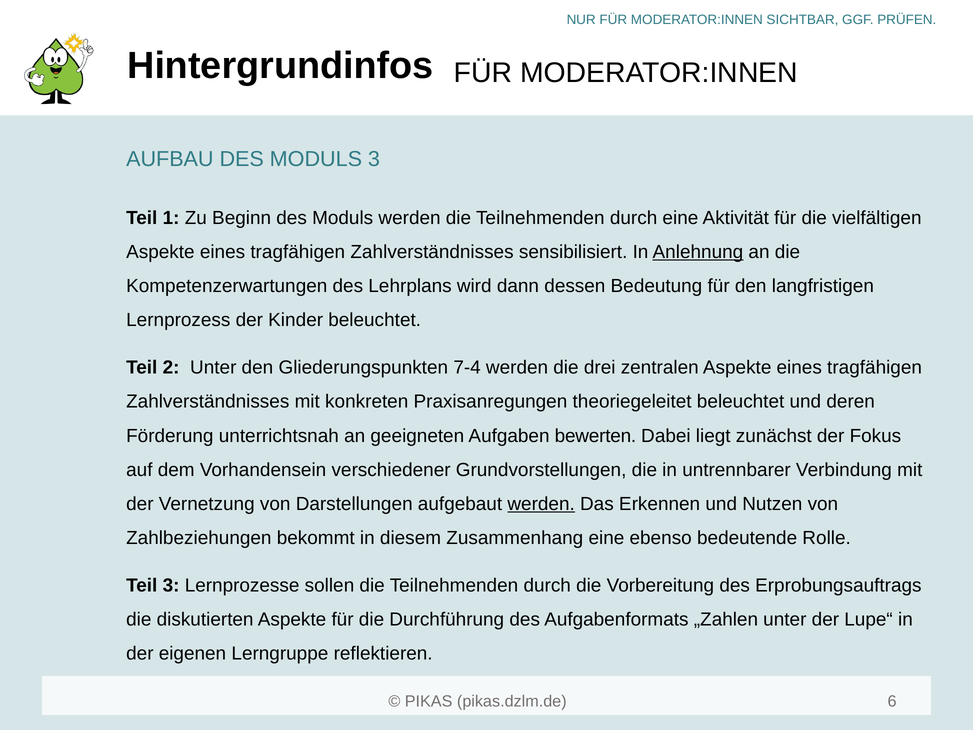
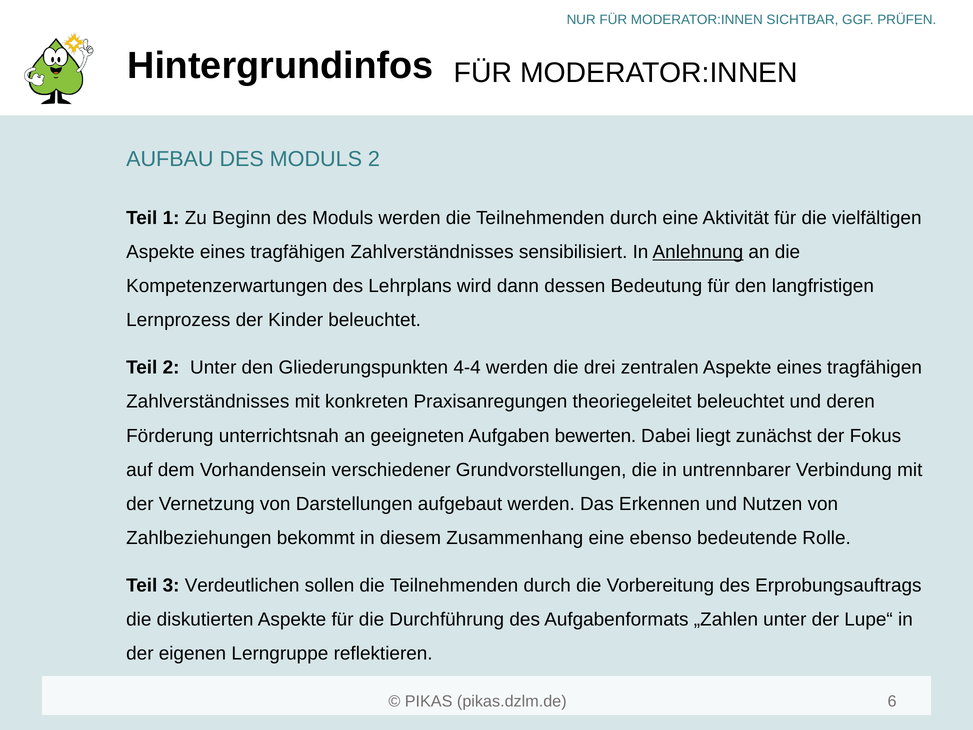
MODULS 3: 3 -> 2
7-4: 7-4 -> 4-4
werden at (541, 504) underline: present -> none
Lernprozesse: Lernprozesse -> Verdeutlichen
